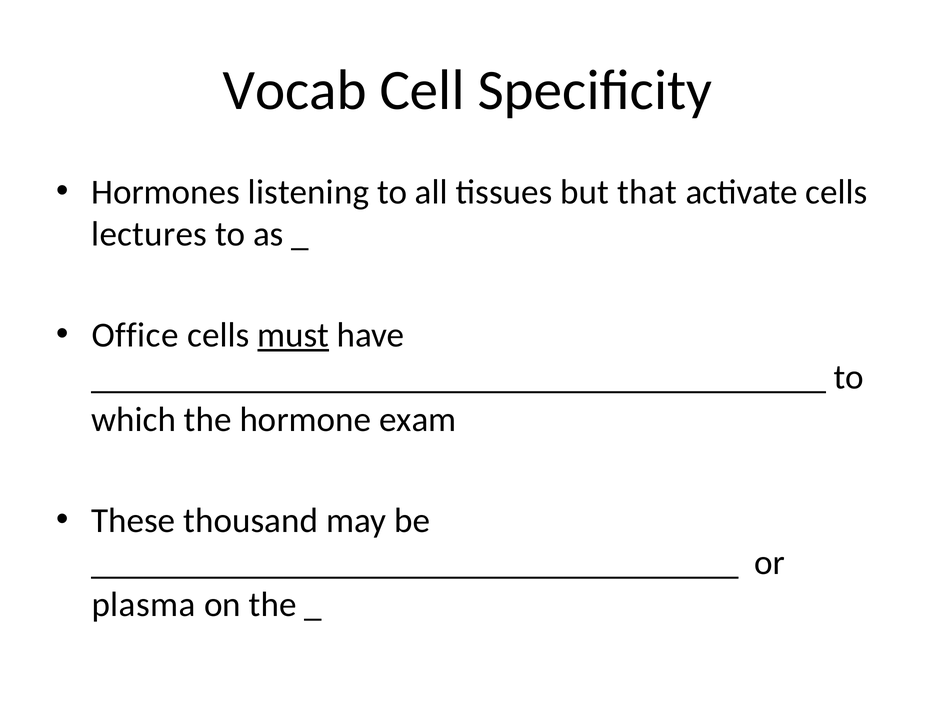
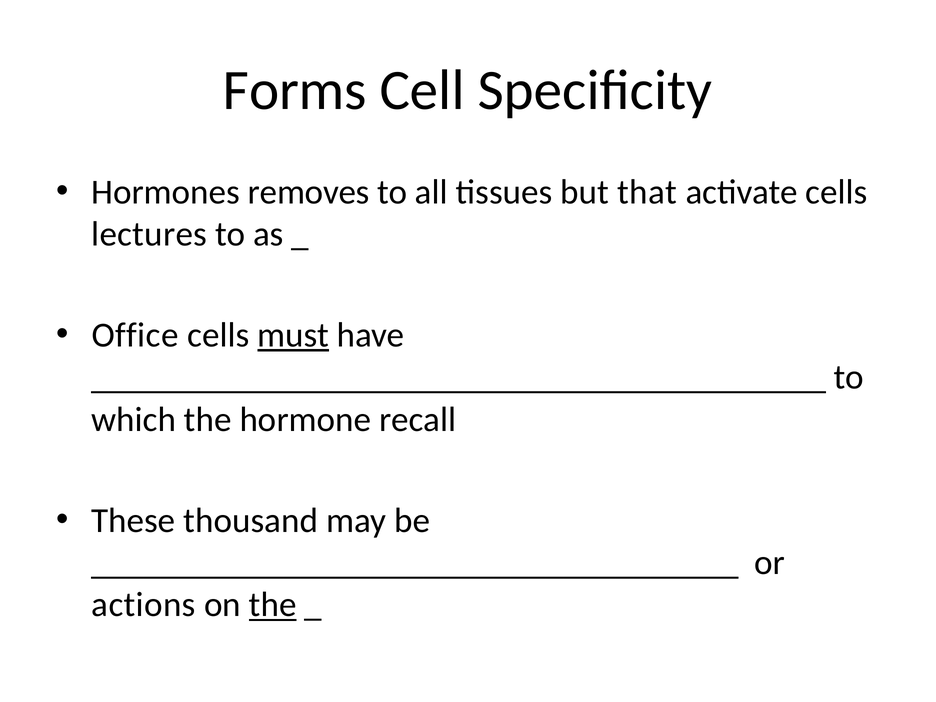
Vocab: Vocab -> Forms
listening: listening -> removes
exam: exam -> recall
plasma: plasma -> actions
the at (273, 605) underline: none -> present
